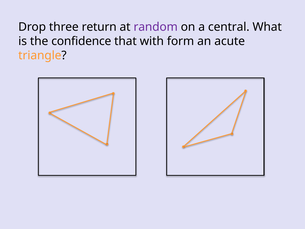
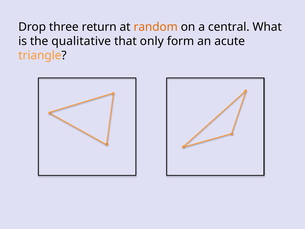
random colour: purple -> orange
confidence: confidence -> qualitative
with: with -> only
